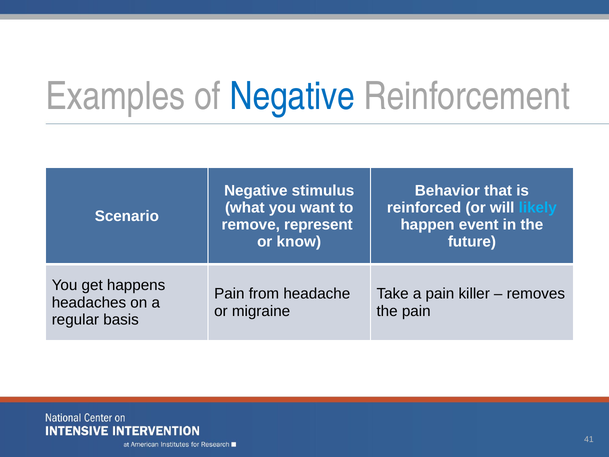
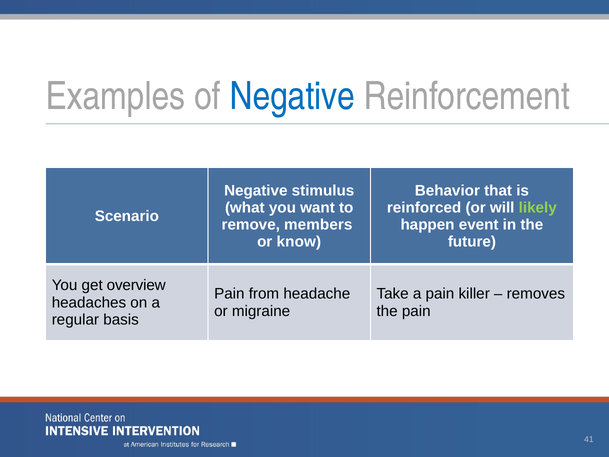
likely colour: light blue -> light green
represent: represent -> members
happens: happens -> overview
